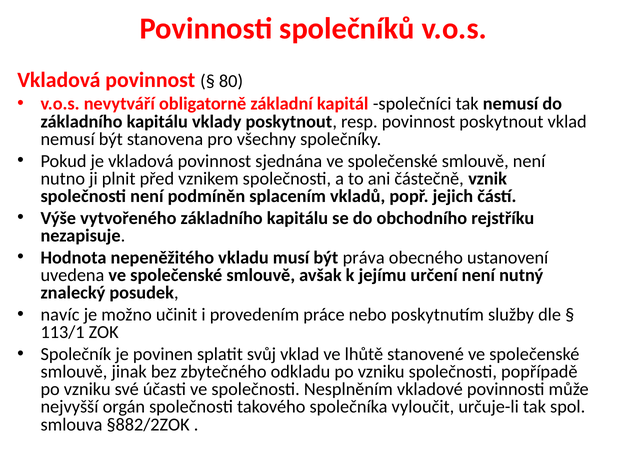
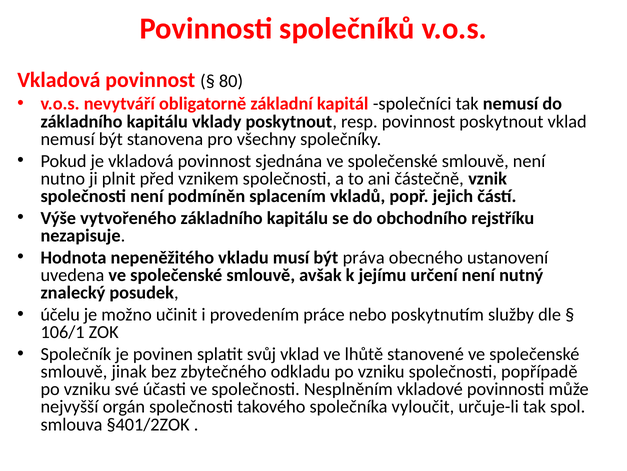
navíc: navíc -> účelu
113/1: 113/1 -> 106/1
§882/2ZOK: §882/2ZOK -> §401/2ZOK
